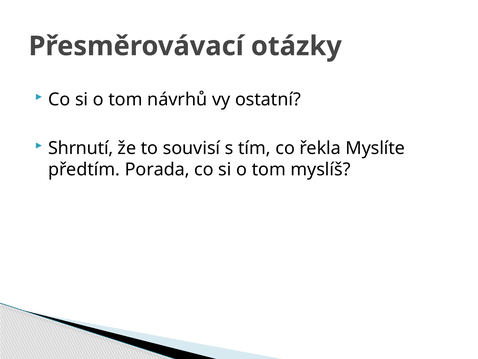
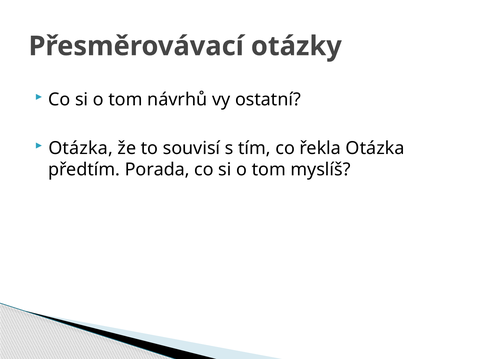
Shrnutí at (81, 148): Shrnutí -> Otázka
řekla Myslíte: Myslíte -> Otázka
